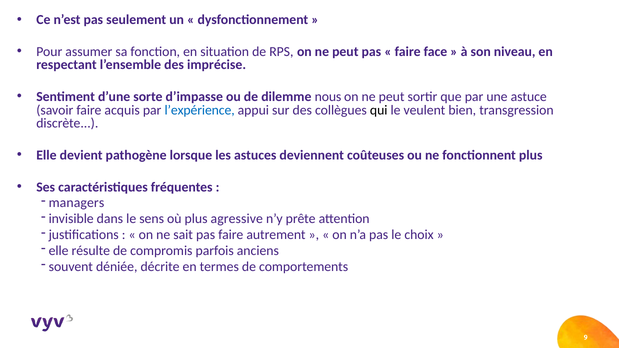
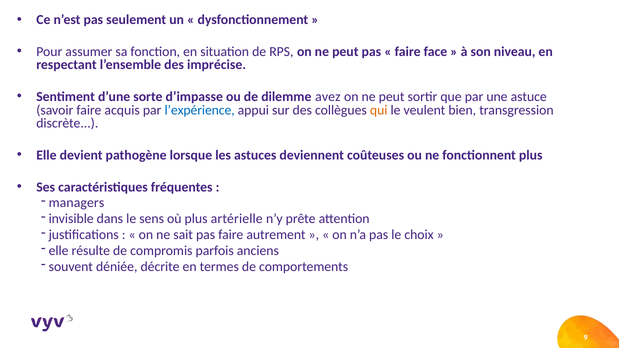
nous: nous -> avez
qui colour: black -> orange
agressive: agressive -> artérielle
